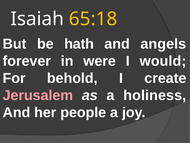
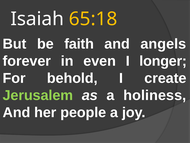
hath: hath -> faith
were: were -> even
would: would -> longer
Jerusalem colour: pink -> light green
